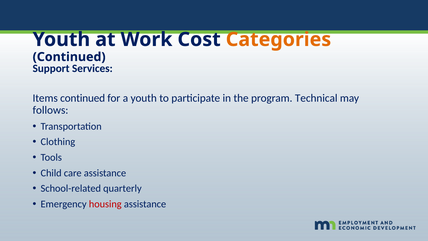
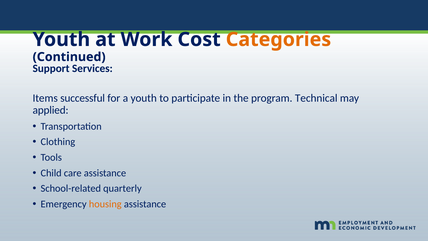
Items continued: continued -> successful
follows: follows -> applied
housing colour: red -> orange
